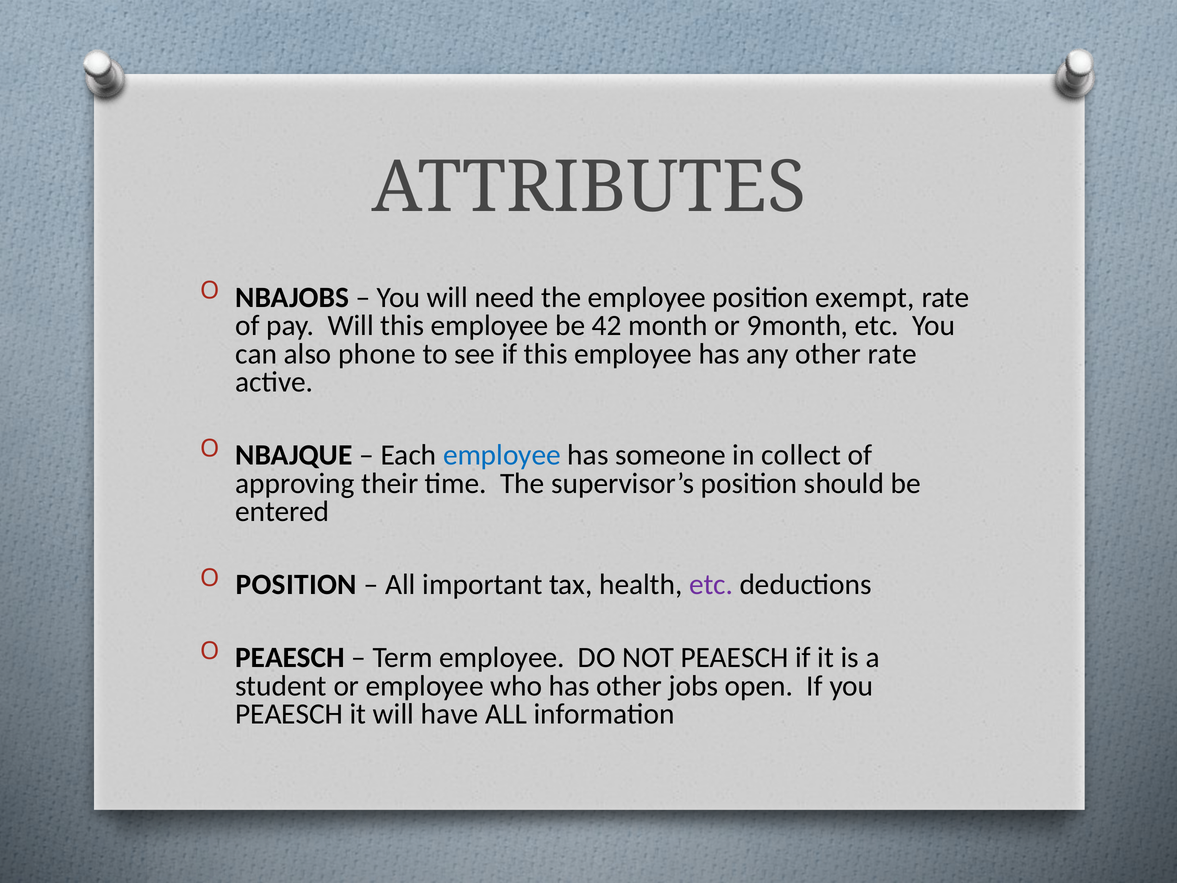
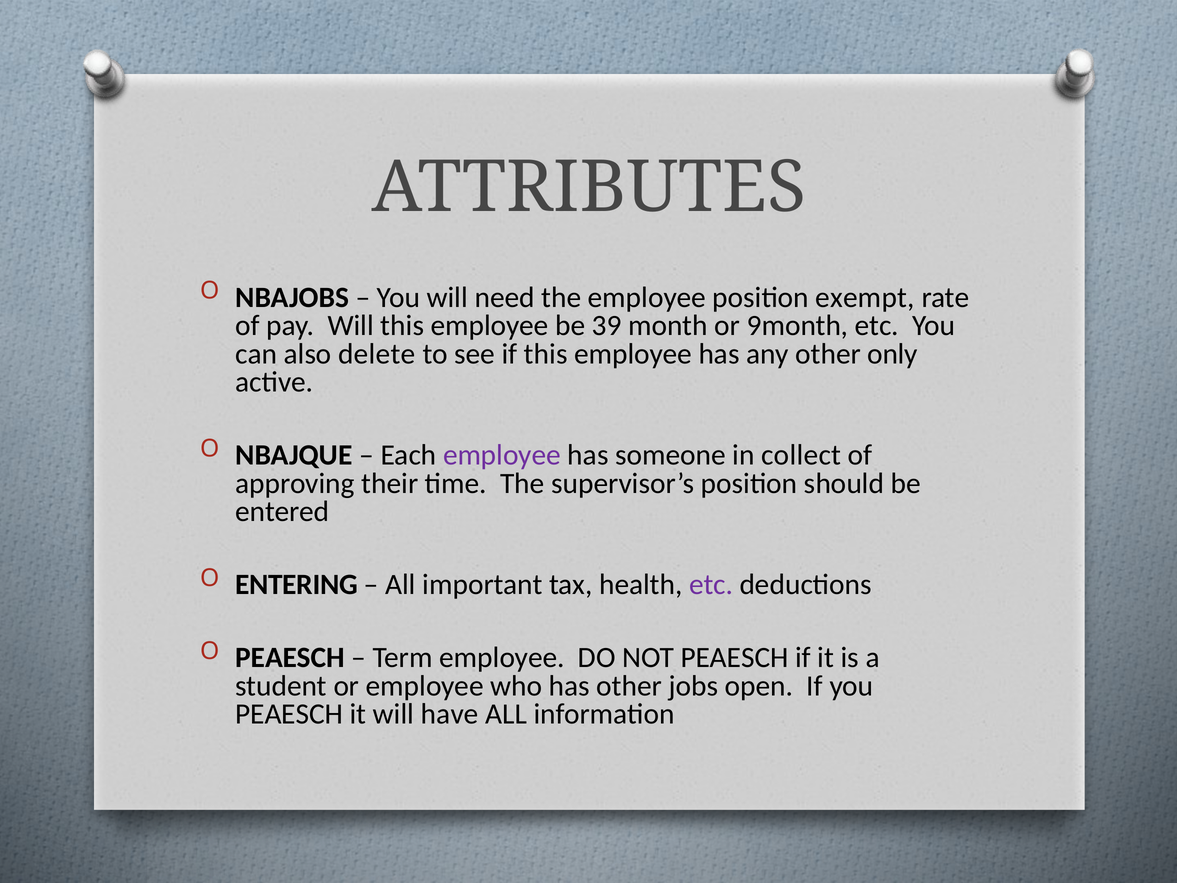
42: 42 -> 39
phone: phone -> delete
other rate: rate -> only
employee at (502, 455) colour: blue -> purple
POSITION at (296, 584): POSITION -> ENTERING
